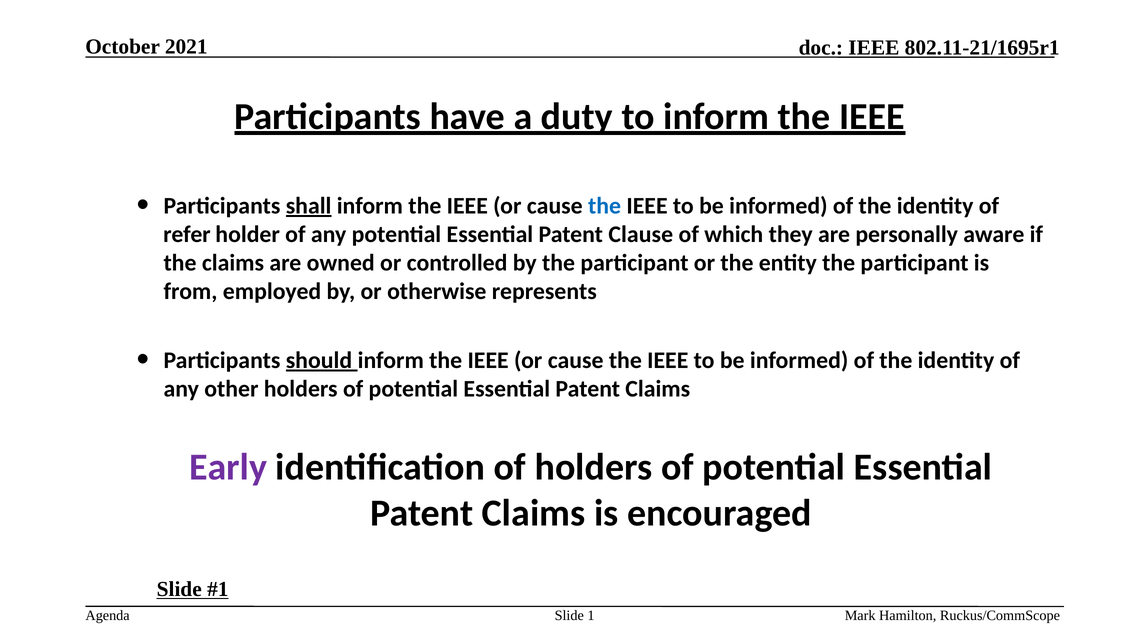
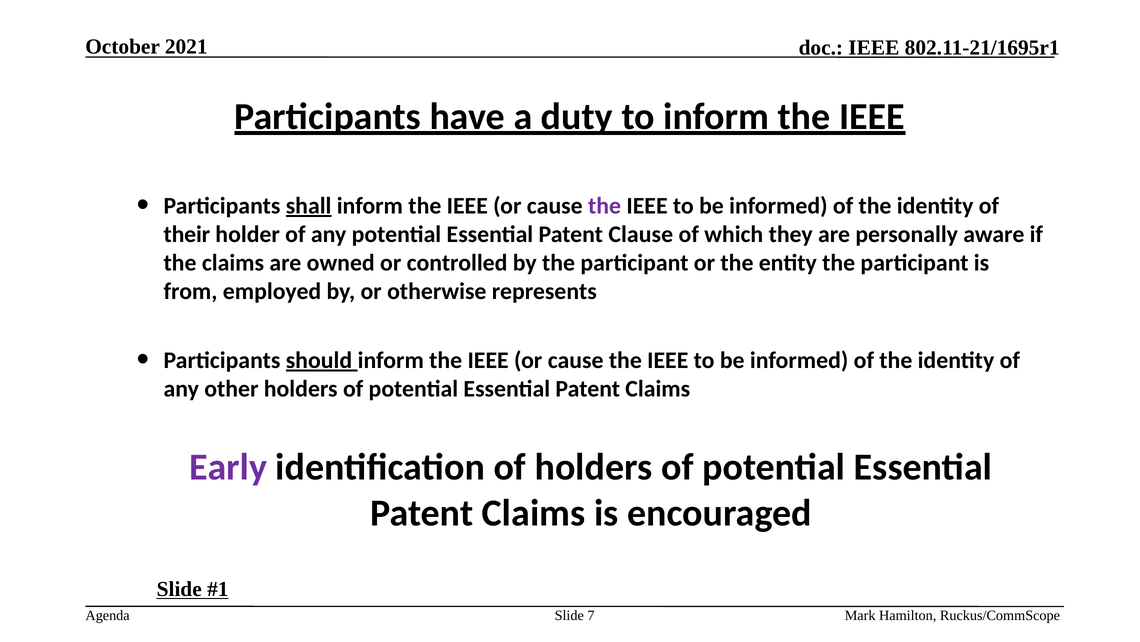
the at (605, 205) colour: blue -> purple
refer: refer -> their
1: 1 -> 7
